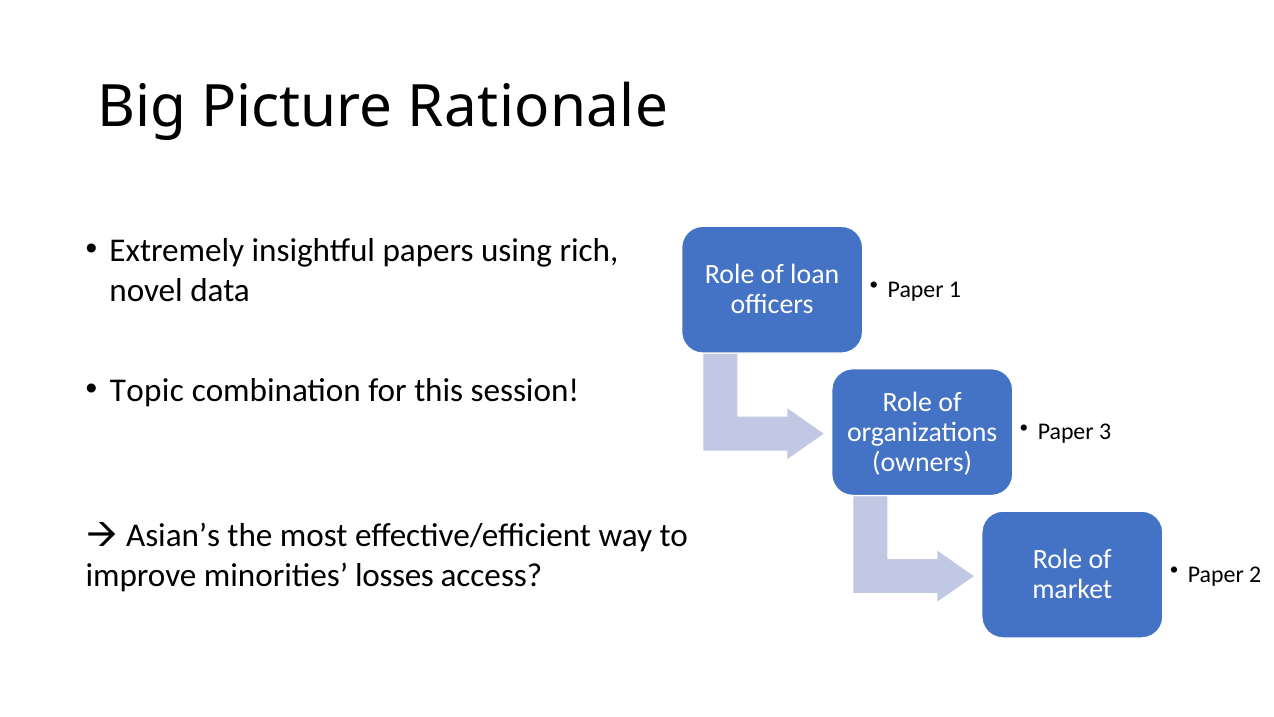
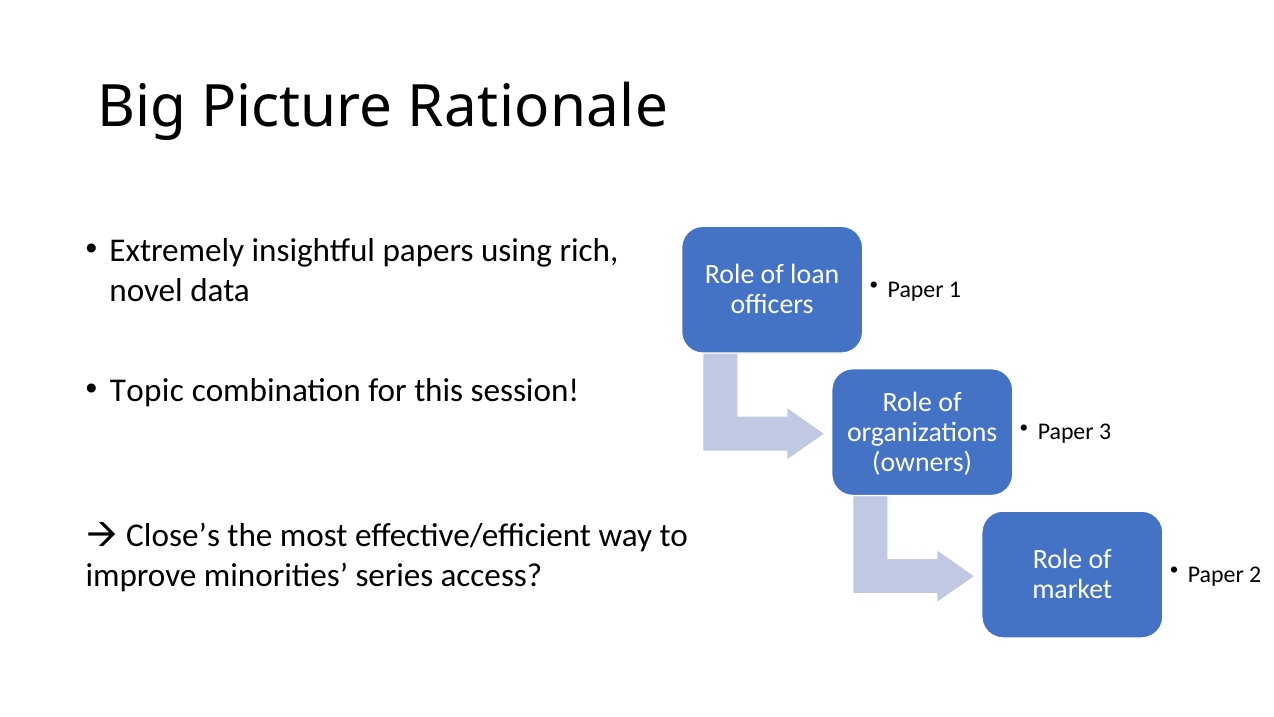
Asian’s: Asian’s -> Close’s
losses: losses -> series
